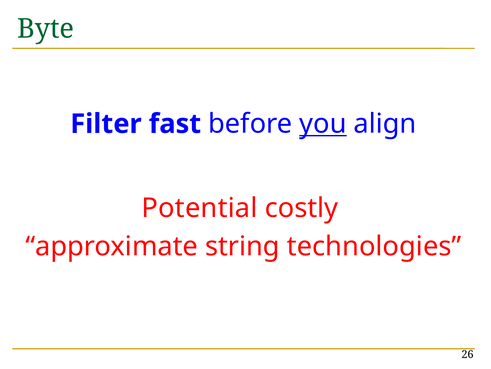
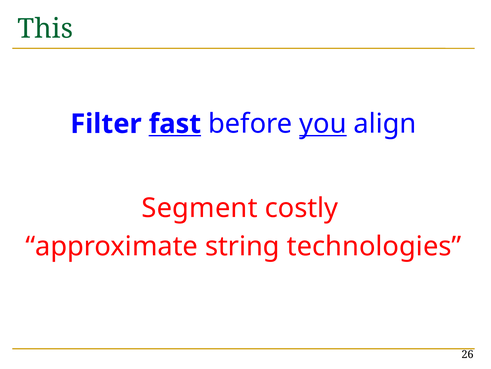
Byte: Byte -> This
fast underline: none -> present
Potential: Potential -> Segment
